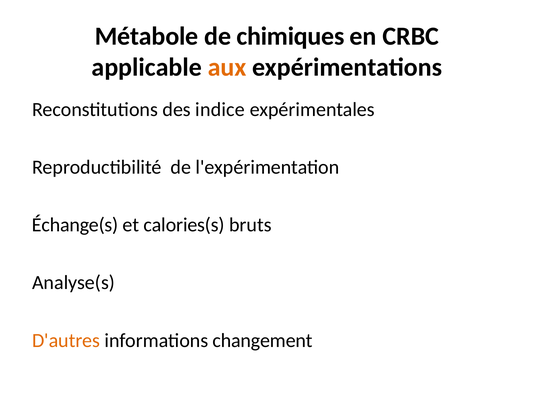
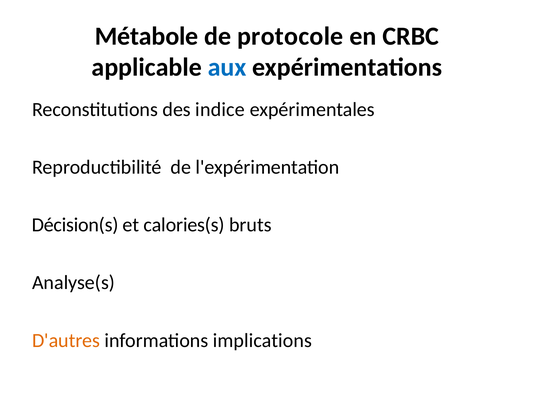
chimiques: chimiques -> protocole
aux colour: orange -> blue
Échange(s: Échange(s -> Décision(s
changement: changement -> implications
